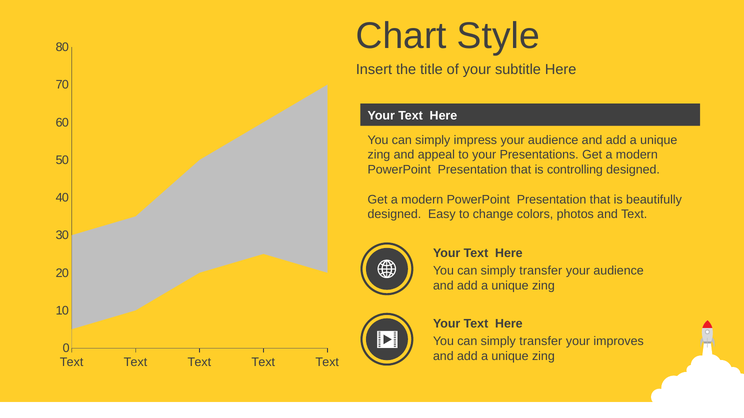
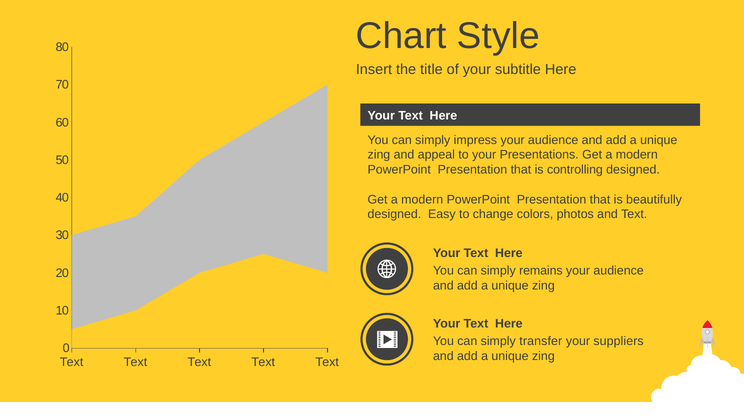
transfer at (541, 271): transfer -> remains
improves: improves -> suppliers
